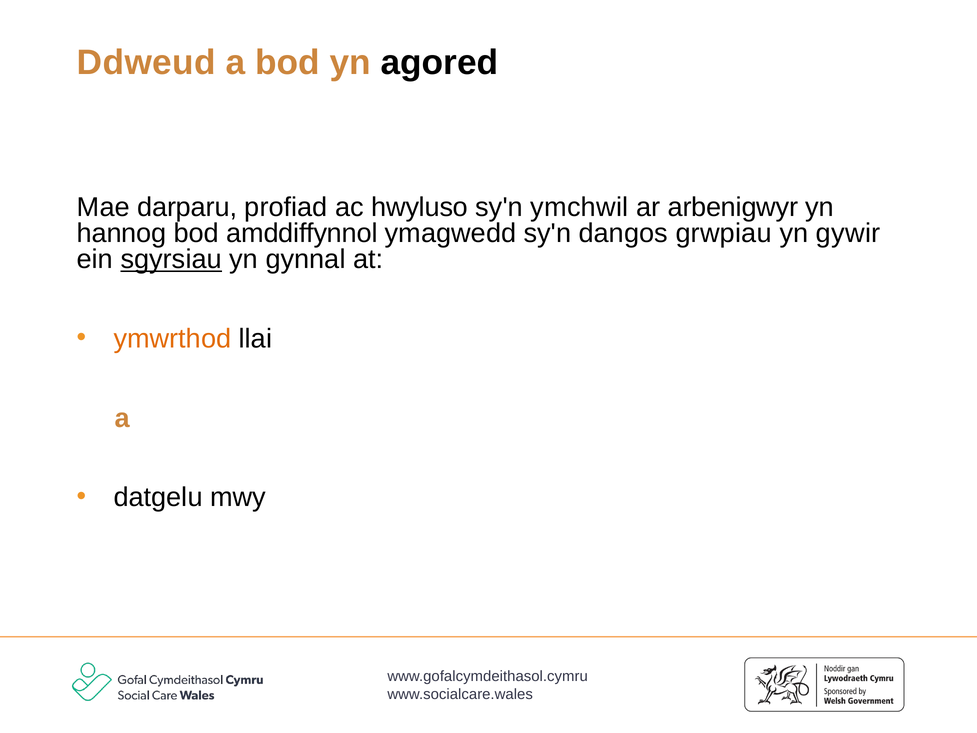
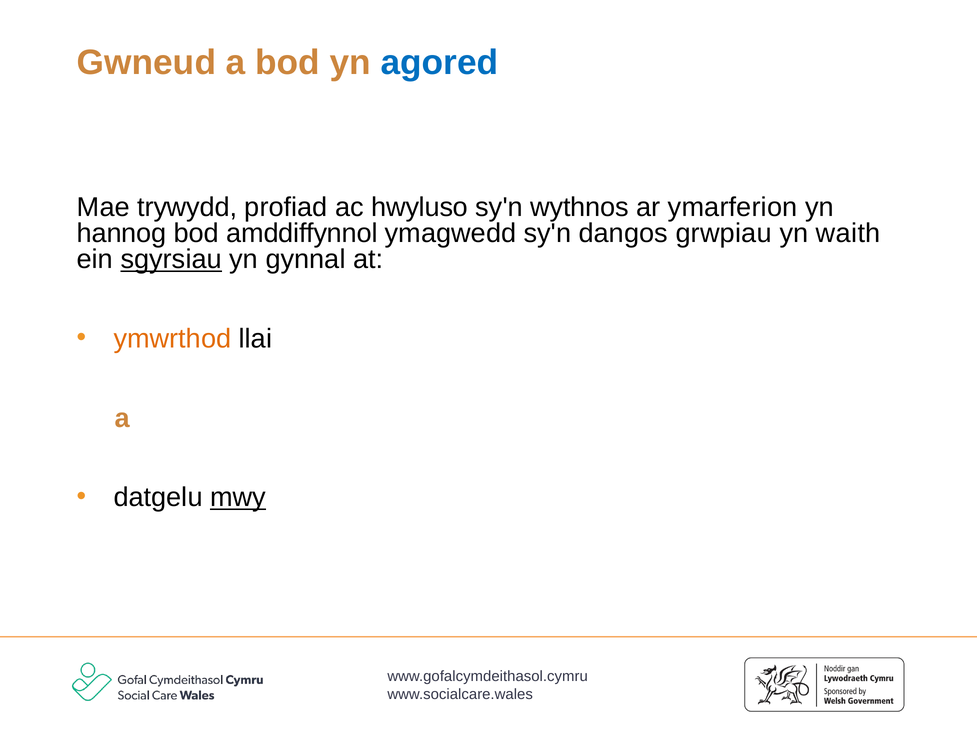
Ddweud: Ddweud -> Gwneud
agored colour: black -> blue
darparu: darparu -> trywydd
ymchwil: ymchwil -> wythnos
arbenigwyr: arbenigwyr -> ymarferion
gywir: gywir -> waith
mwy underline: none -> present
